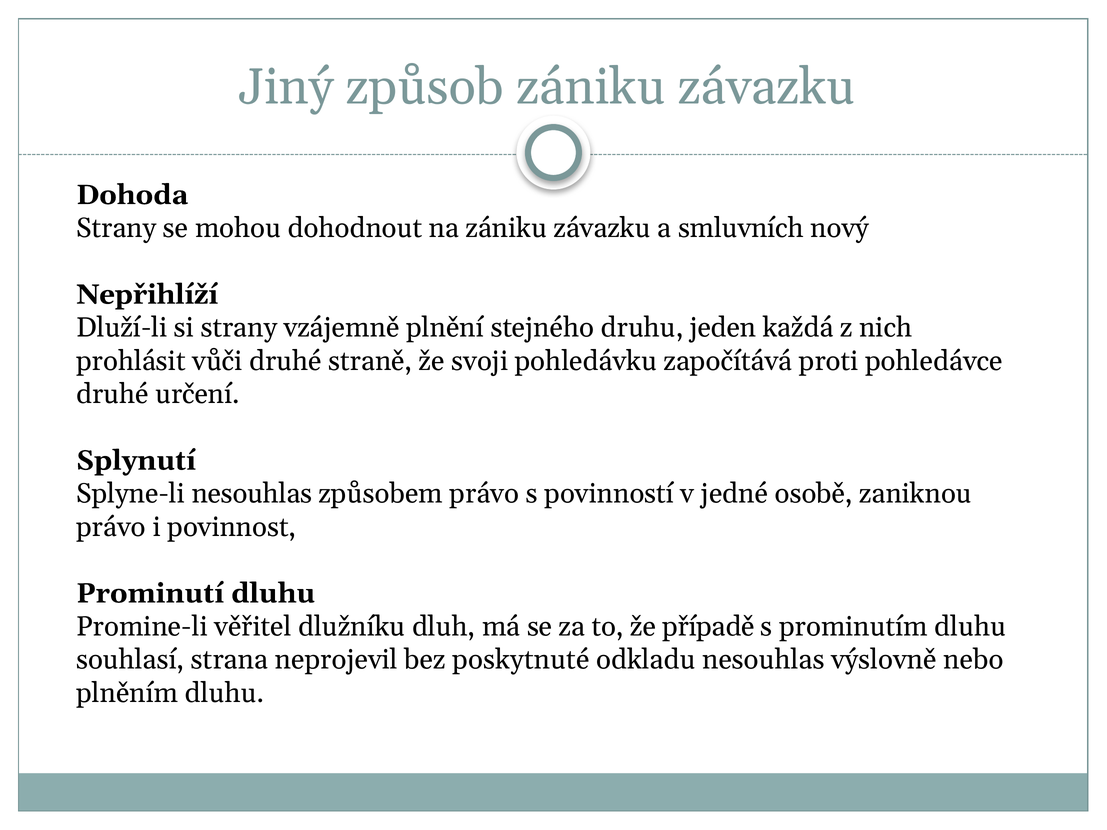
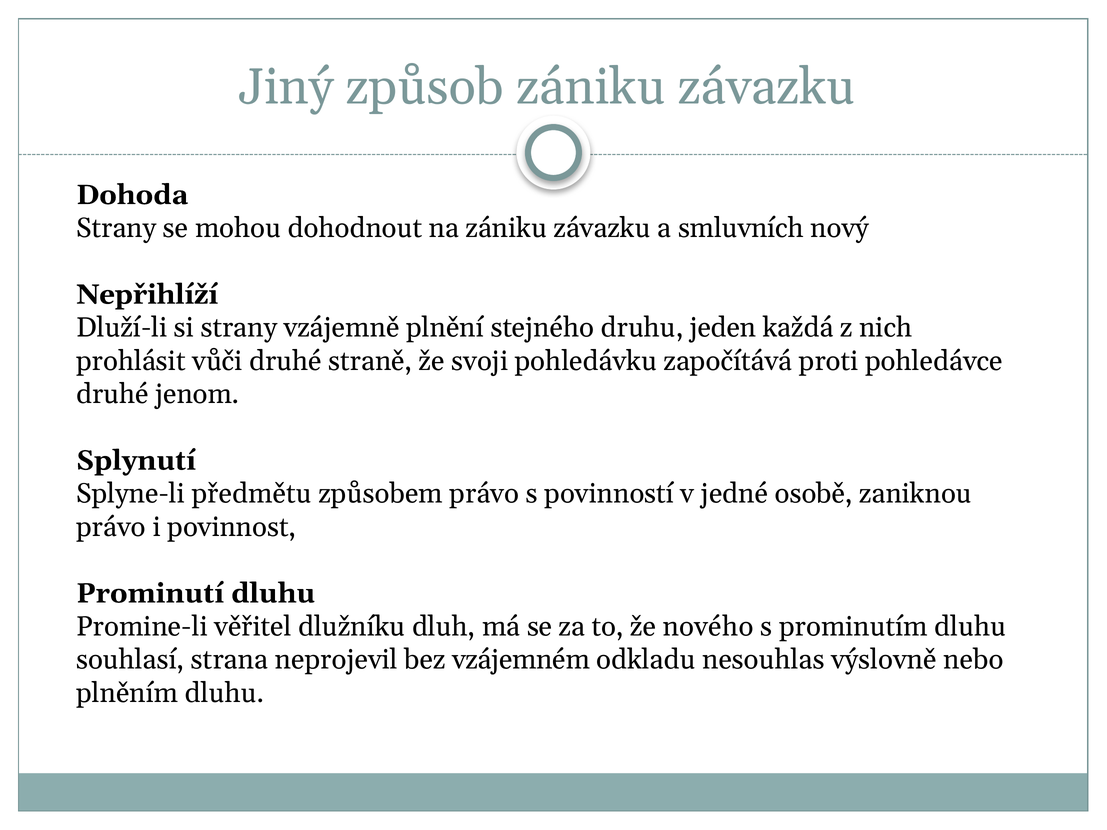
určení: určení -> jenom
Splyne-li nesouhlas: nesouhlas -> předmětu
případě: případě -> nového
poskytnuté: poskytnuté -> vzájemném
